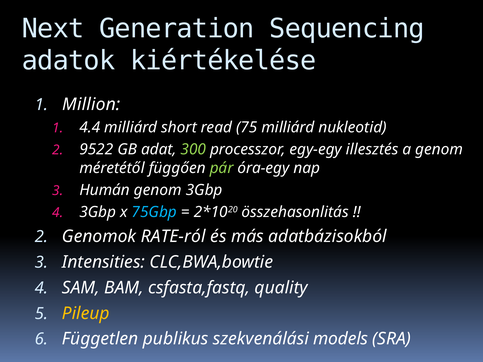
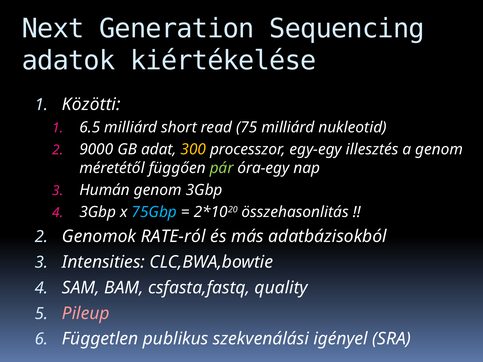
Million: Million -> Közötti
4.4: 4.4 -> 6.5
9522: 9522 -> 9000
300 colour: light green -> yellow
Pileup colour: yellow -> pink
models: models -> igényel
